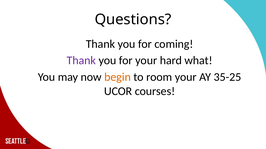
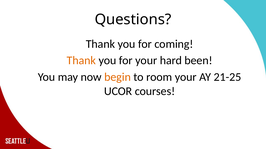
Thank at (81, 61) colour: purple -> orange
what: what -> been
35-25: 35-25 -> 21-25
